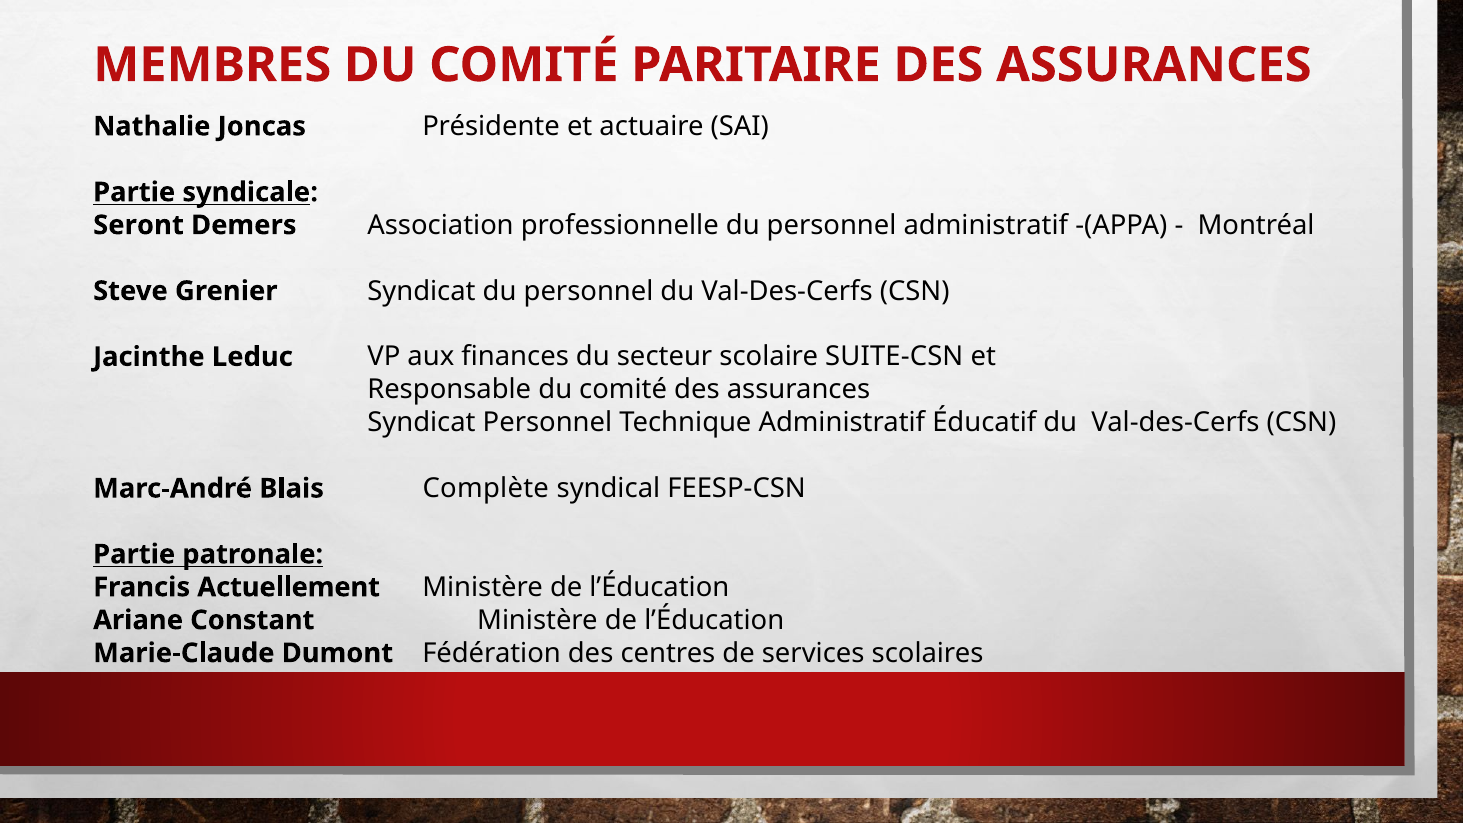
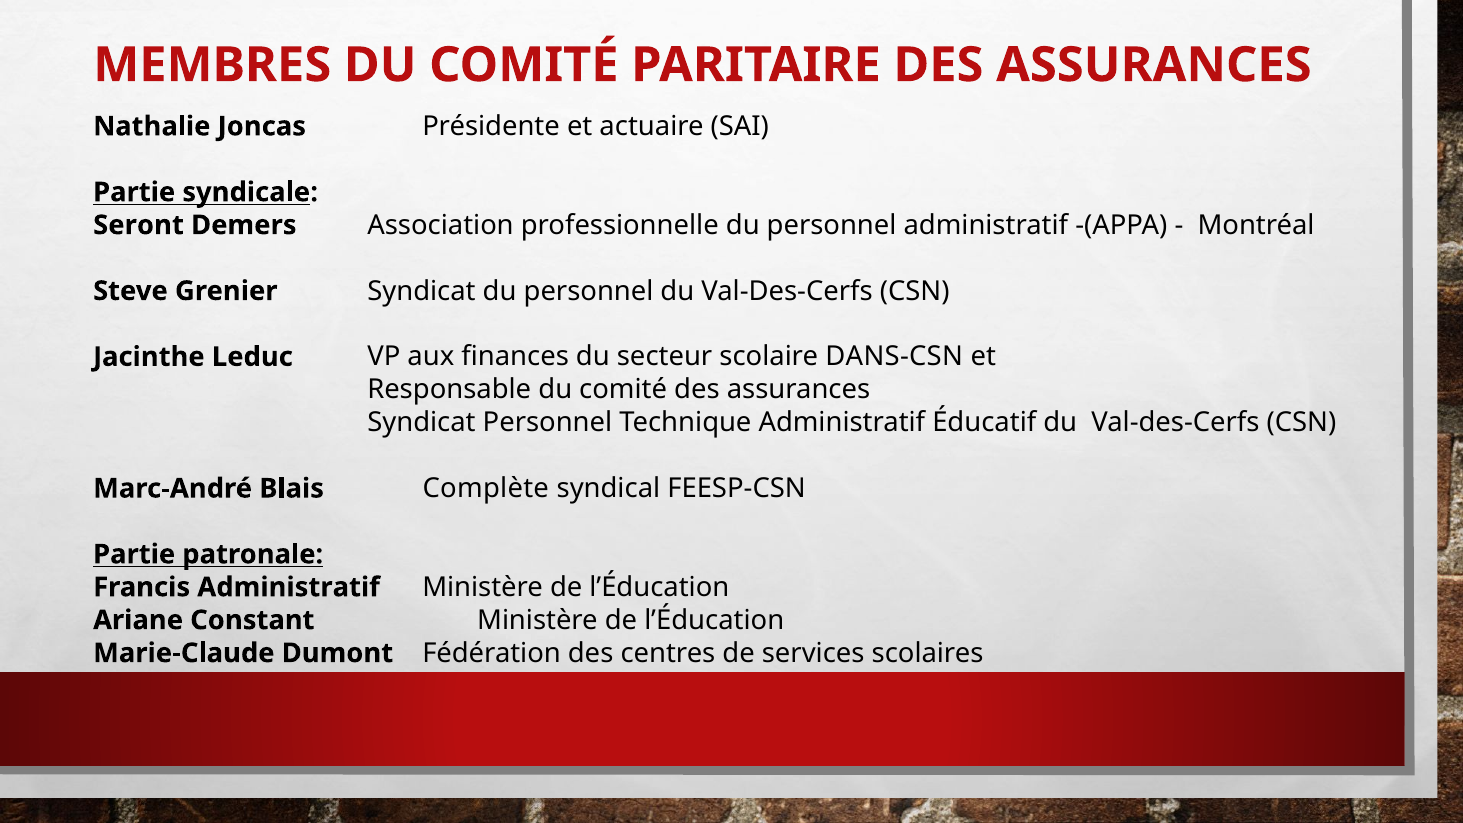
SUITE-CSN: SUITE-CSN -> DANS-CSN
Francis Actuellement: Actuellement -> Administratif
